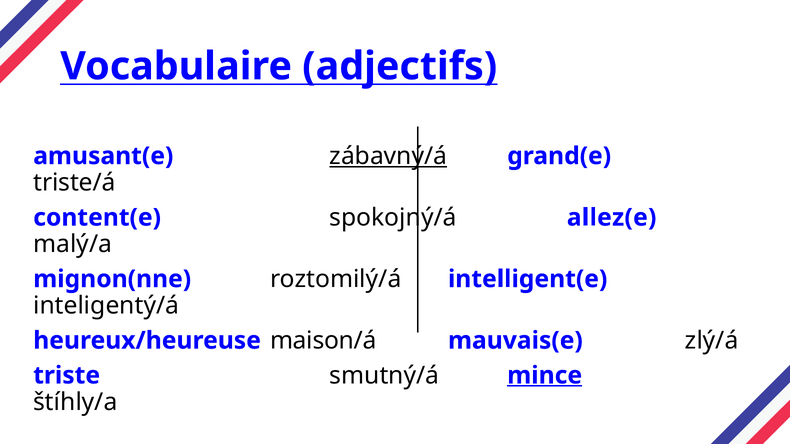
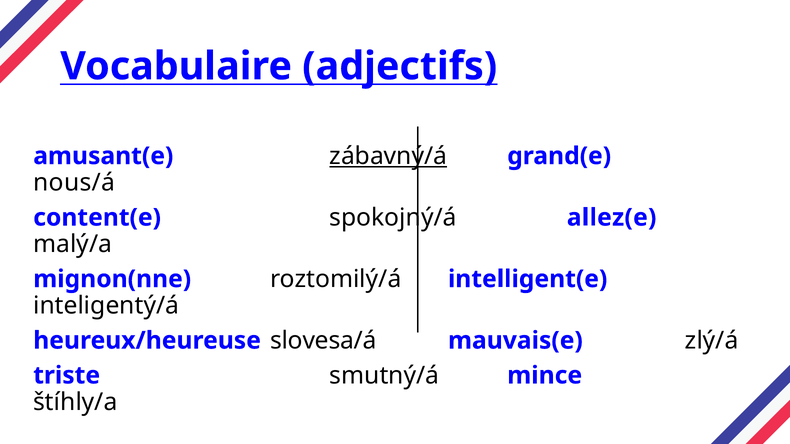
triste/á: triste/á -> nous/á
maison/á: maison/á -> slovesa/á
mince underline: present -> none
